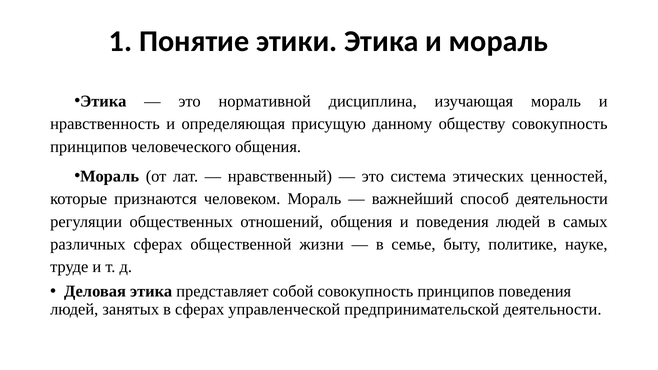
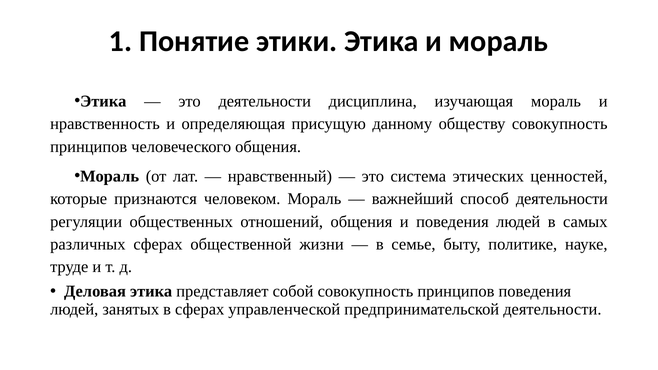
это нормативной: нормативной -> деятельности
